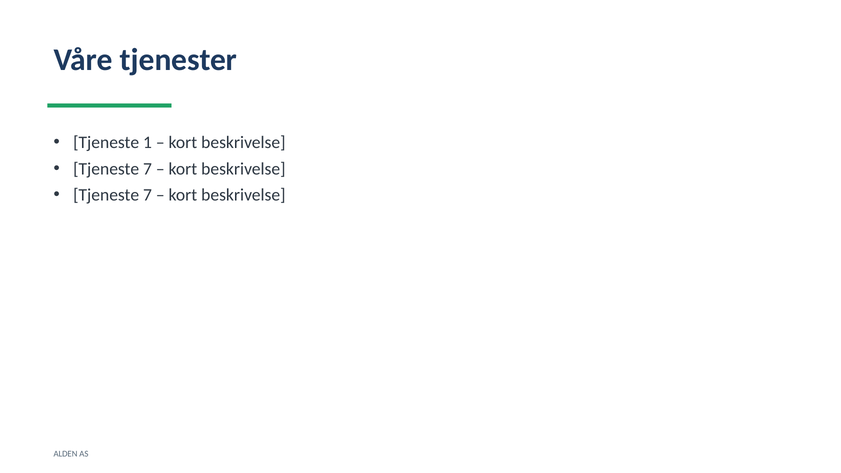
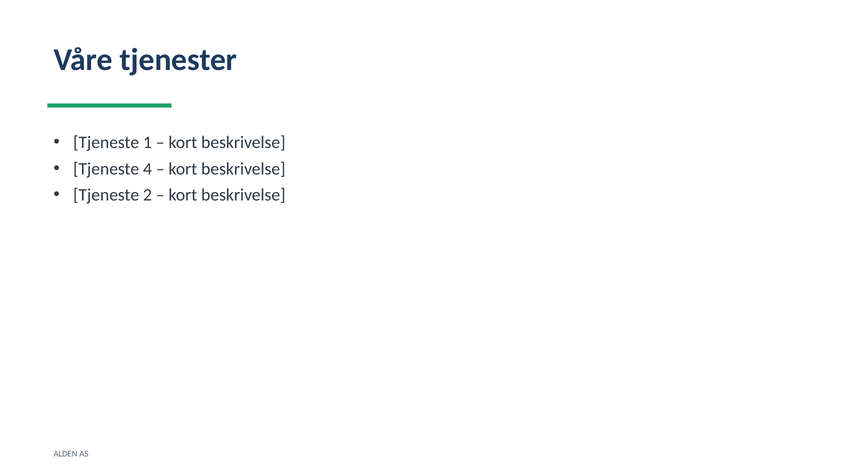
7 at (147, 169): 7 -> 4
7 at (147, 195): 7 -> 2
